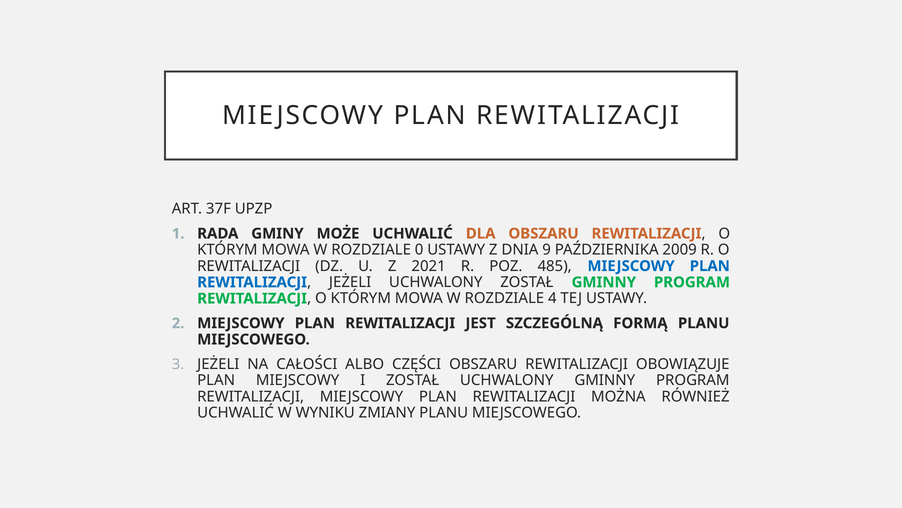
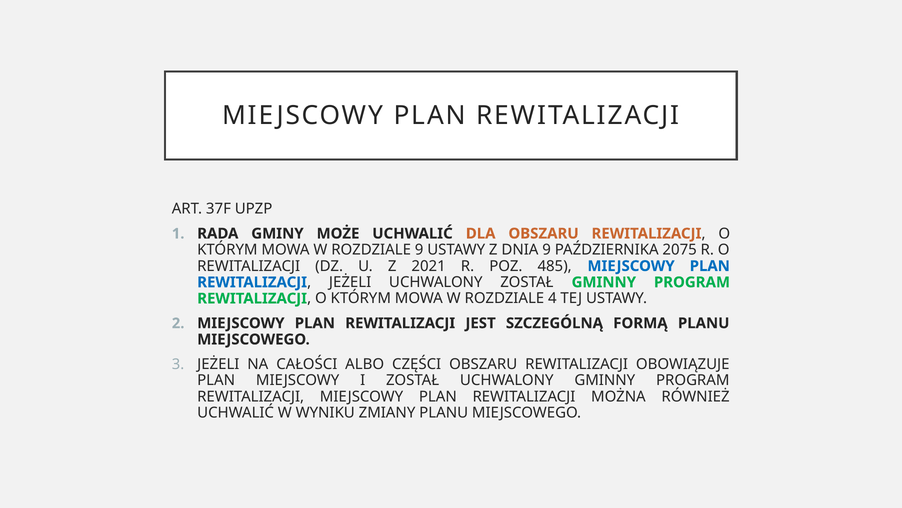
ROZDZIALE 0: 0 -> 9
2009: 2009 -> 2075
